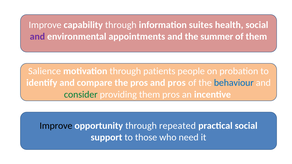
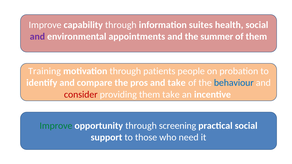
Salience: Salience -> Training
and pros: pros -> take
consider colour: green -> red
them pros: pros -> take
Improve at (56, 126) colour: black -> green
repeated: repeated -> screening
